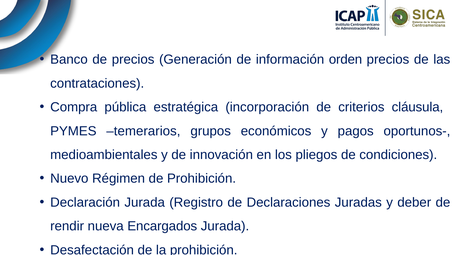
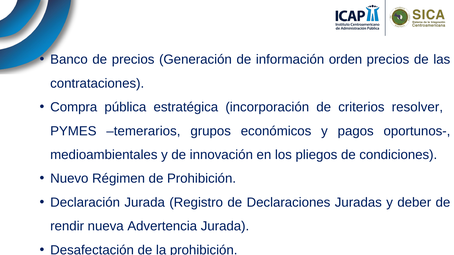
cláusula: cláusula -> resolver
Encargados: Encargados -> Advertencia
